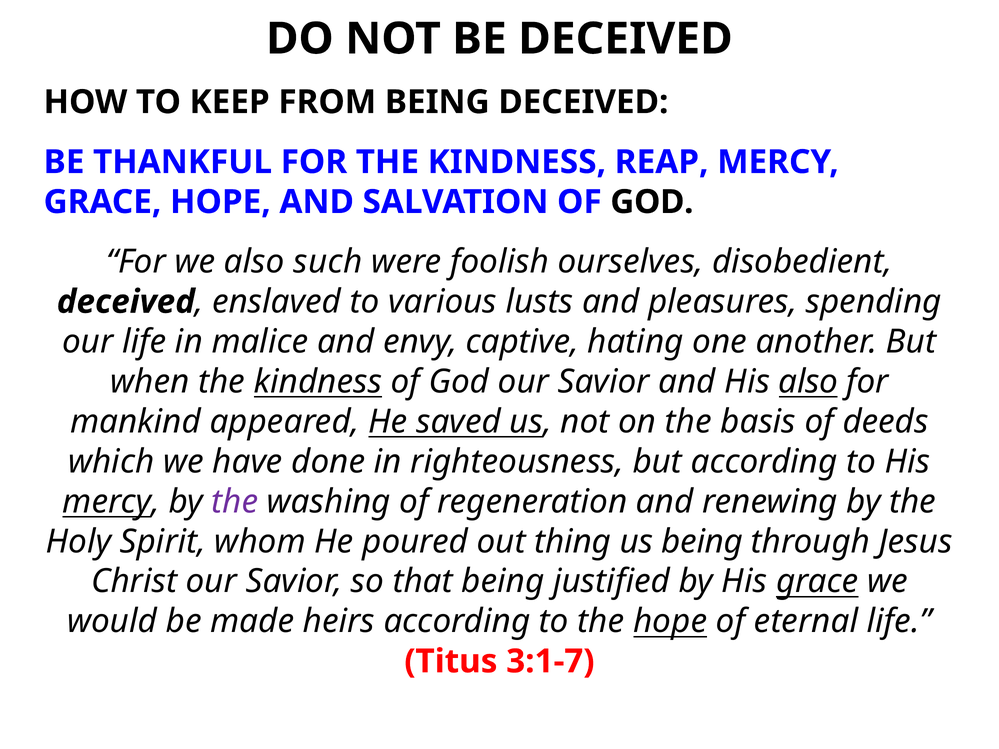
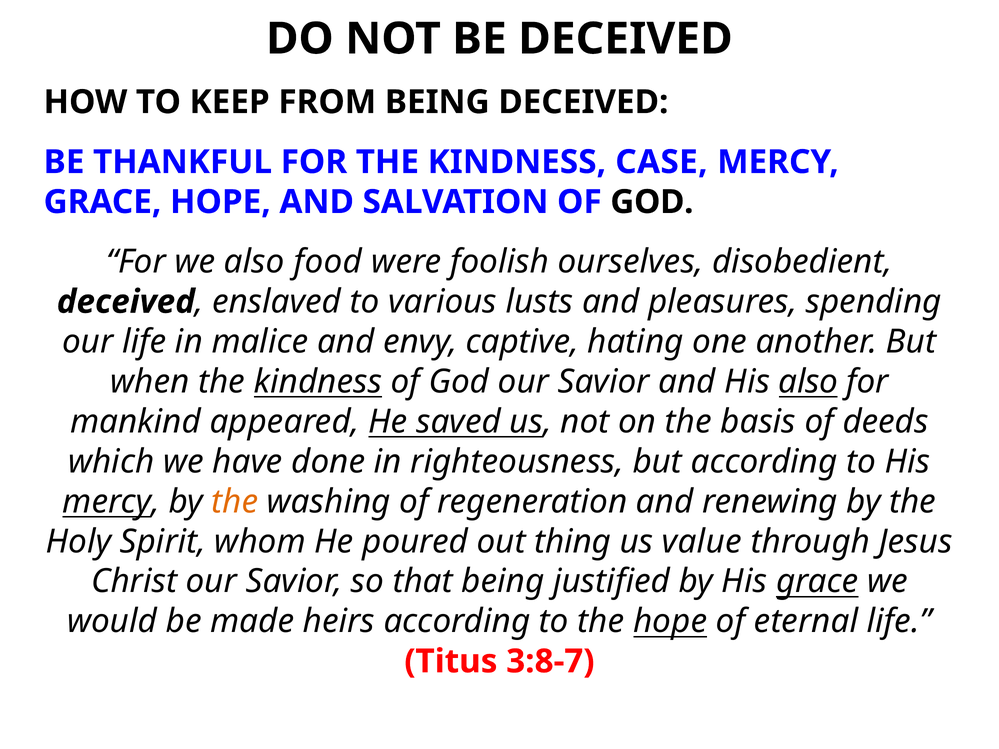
REAP: REAP -> CASE
such: such -> food
the at (235, 502) colour: purple -> orange
us being: being -> value
3:1-7: 3:1-7 -> 3:8-7
